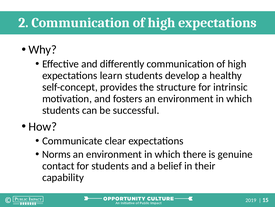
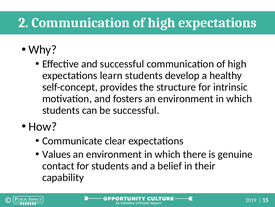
and differently: differently -> successful
Norms: Norms -> Values
